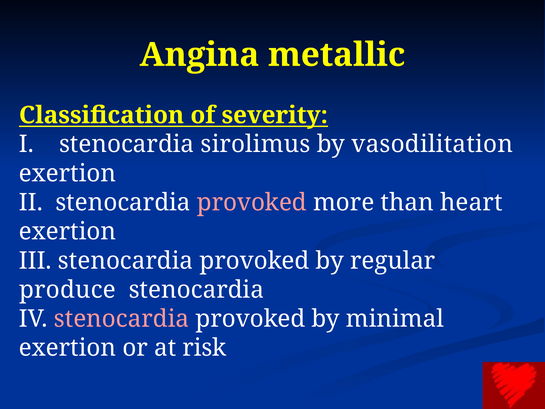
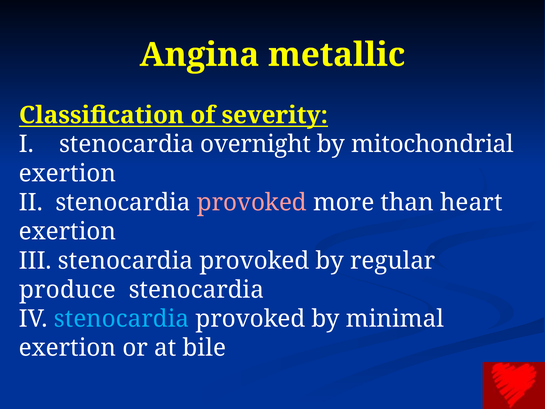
sirolimus: sirolimus -> overnight
vasodilitation: vasodilitation -> mitochondrial
stenocardia at (122, 319) colour: pink -> light blue
risk: risk -> bile
